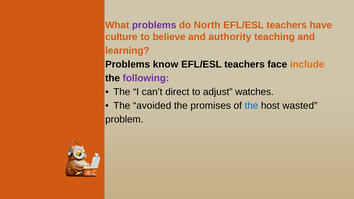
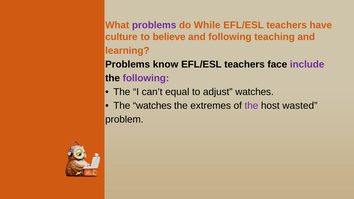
North: North -> While
and authority: authority -> following
include colour: orange -> purple
direct: direct -> equal
The avoided: avoided -> watches
promises: promises -> extremes
the at (251, 106) colour: blue -> purple
